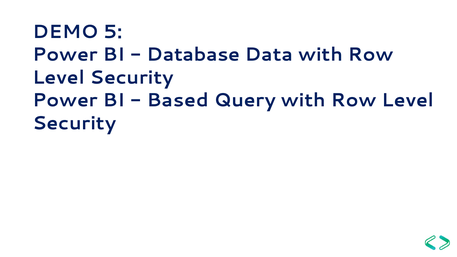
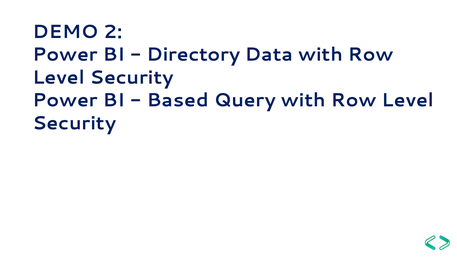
5: 5 -> 2
Database: Database -> Directory
